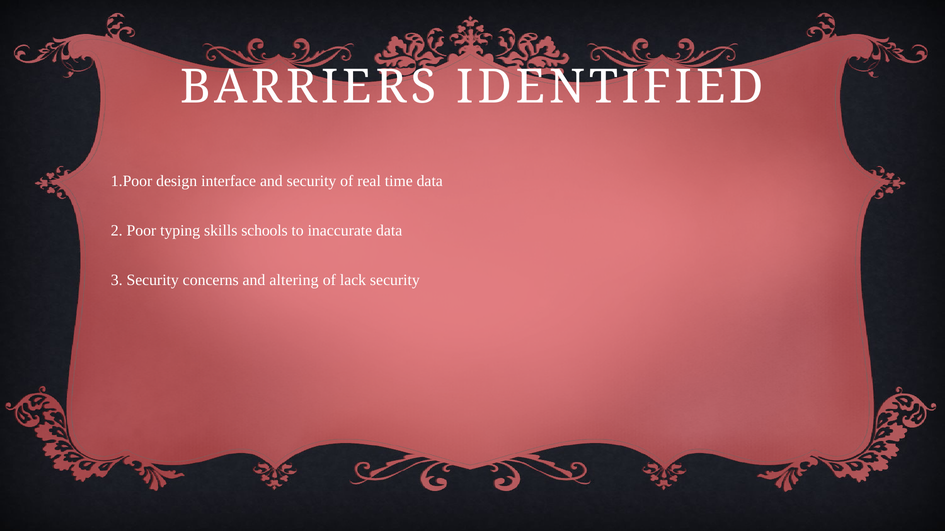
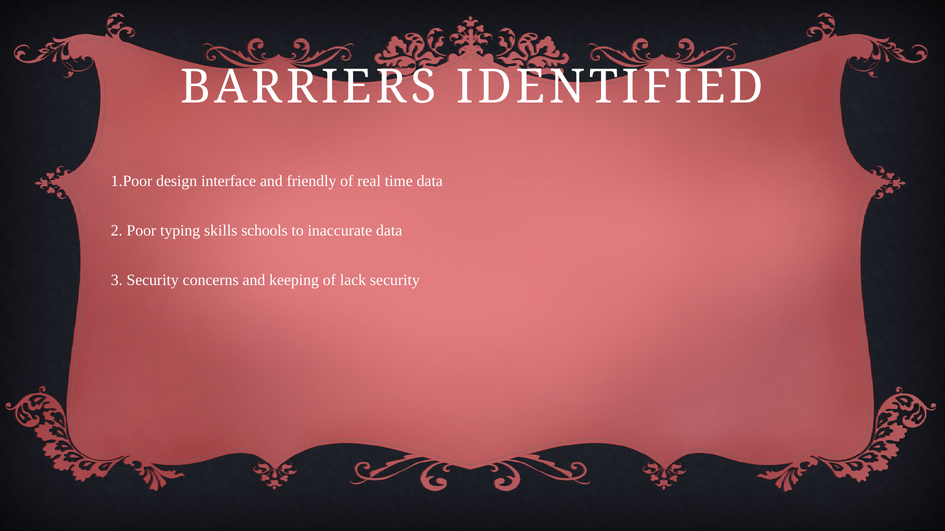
and security: security -> friendly
altering: altering -> keeping
